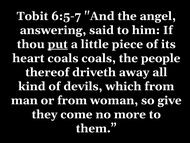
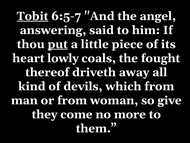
Tobit underline: none -> present
heart coals: coals -> lowly
people: people -> fought
